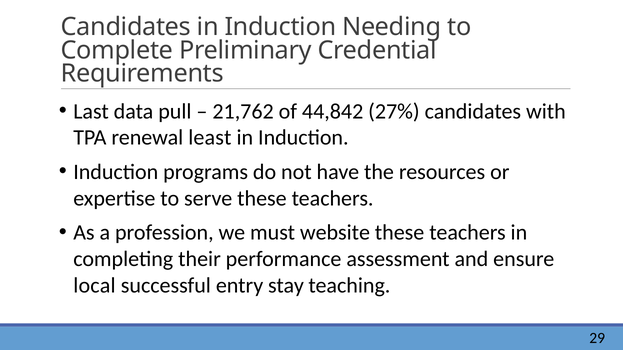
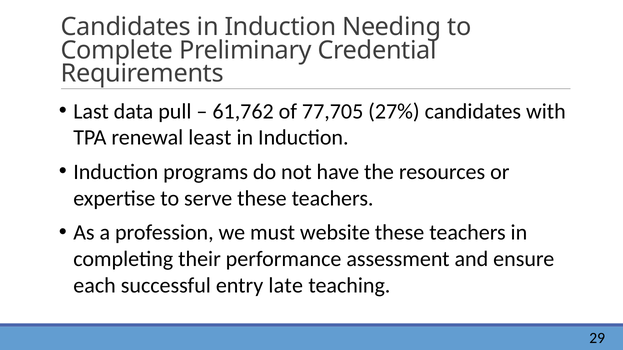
21,762: 21,762 -> 61,762
44,842: 44,842 -> 77,705
local: local -> each
stay: stay -> late
